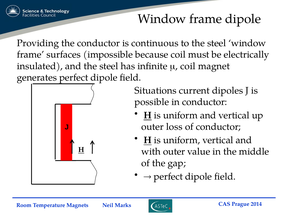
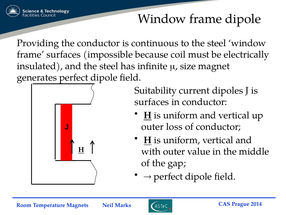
coil at (188, 66): coil -> size
Situations: Situations -> Suitability
possible at (152, 102): possible -> surfaces
